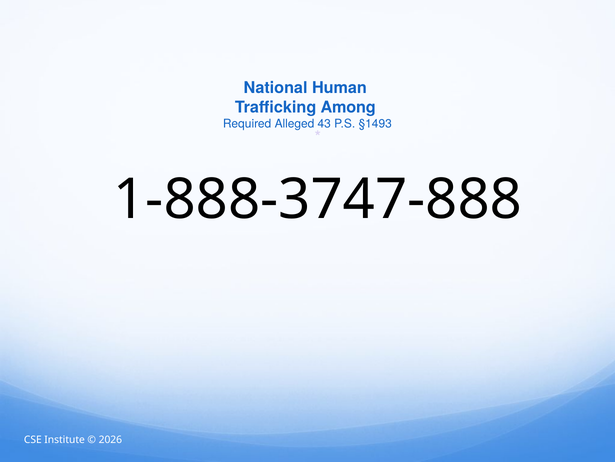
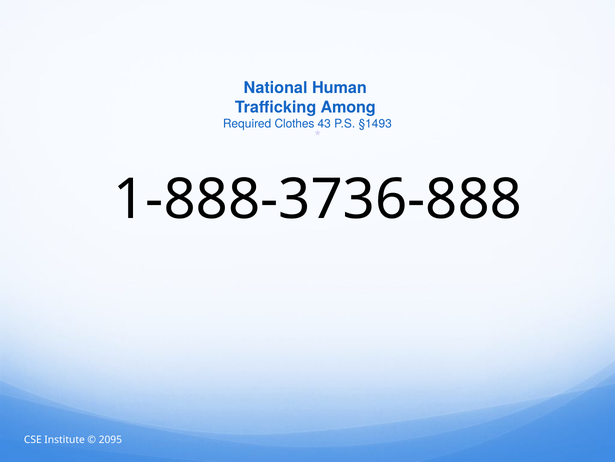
Alleged: Alleged -> Clothes
1-888-3747-888: 1-888-3747-888 -> 1-888-3736-888
2026: 2026 -> 2095
